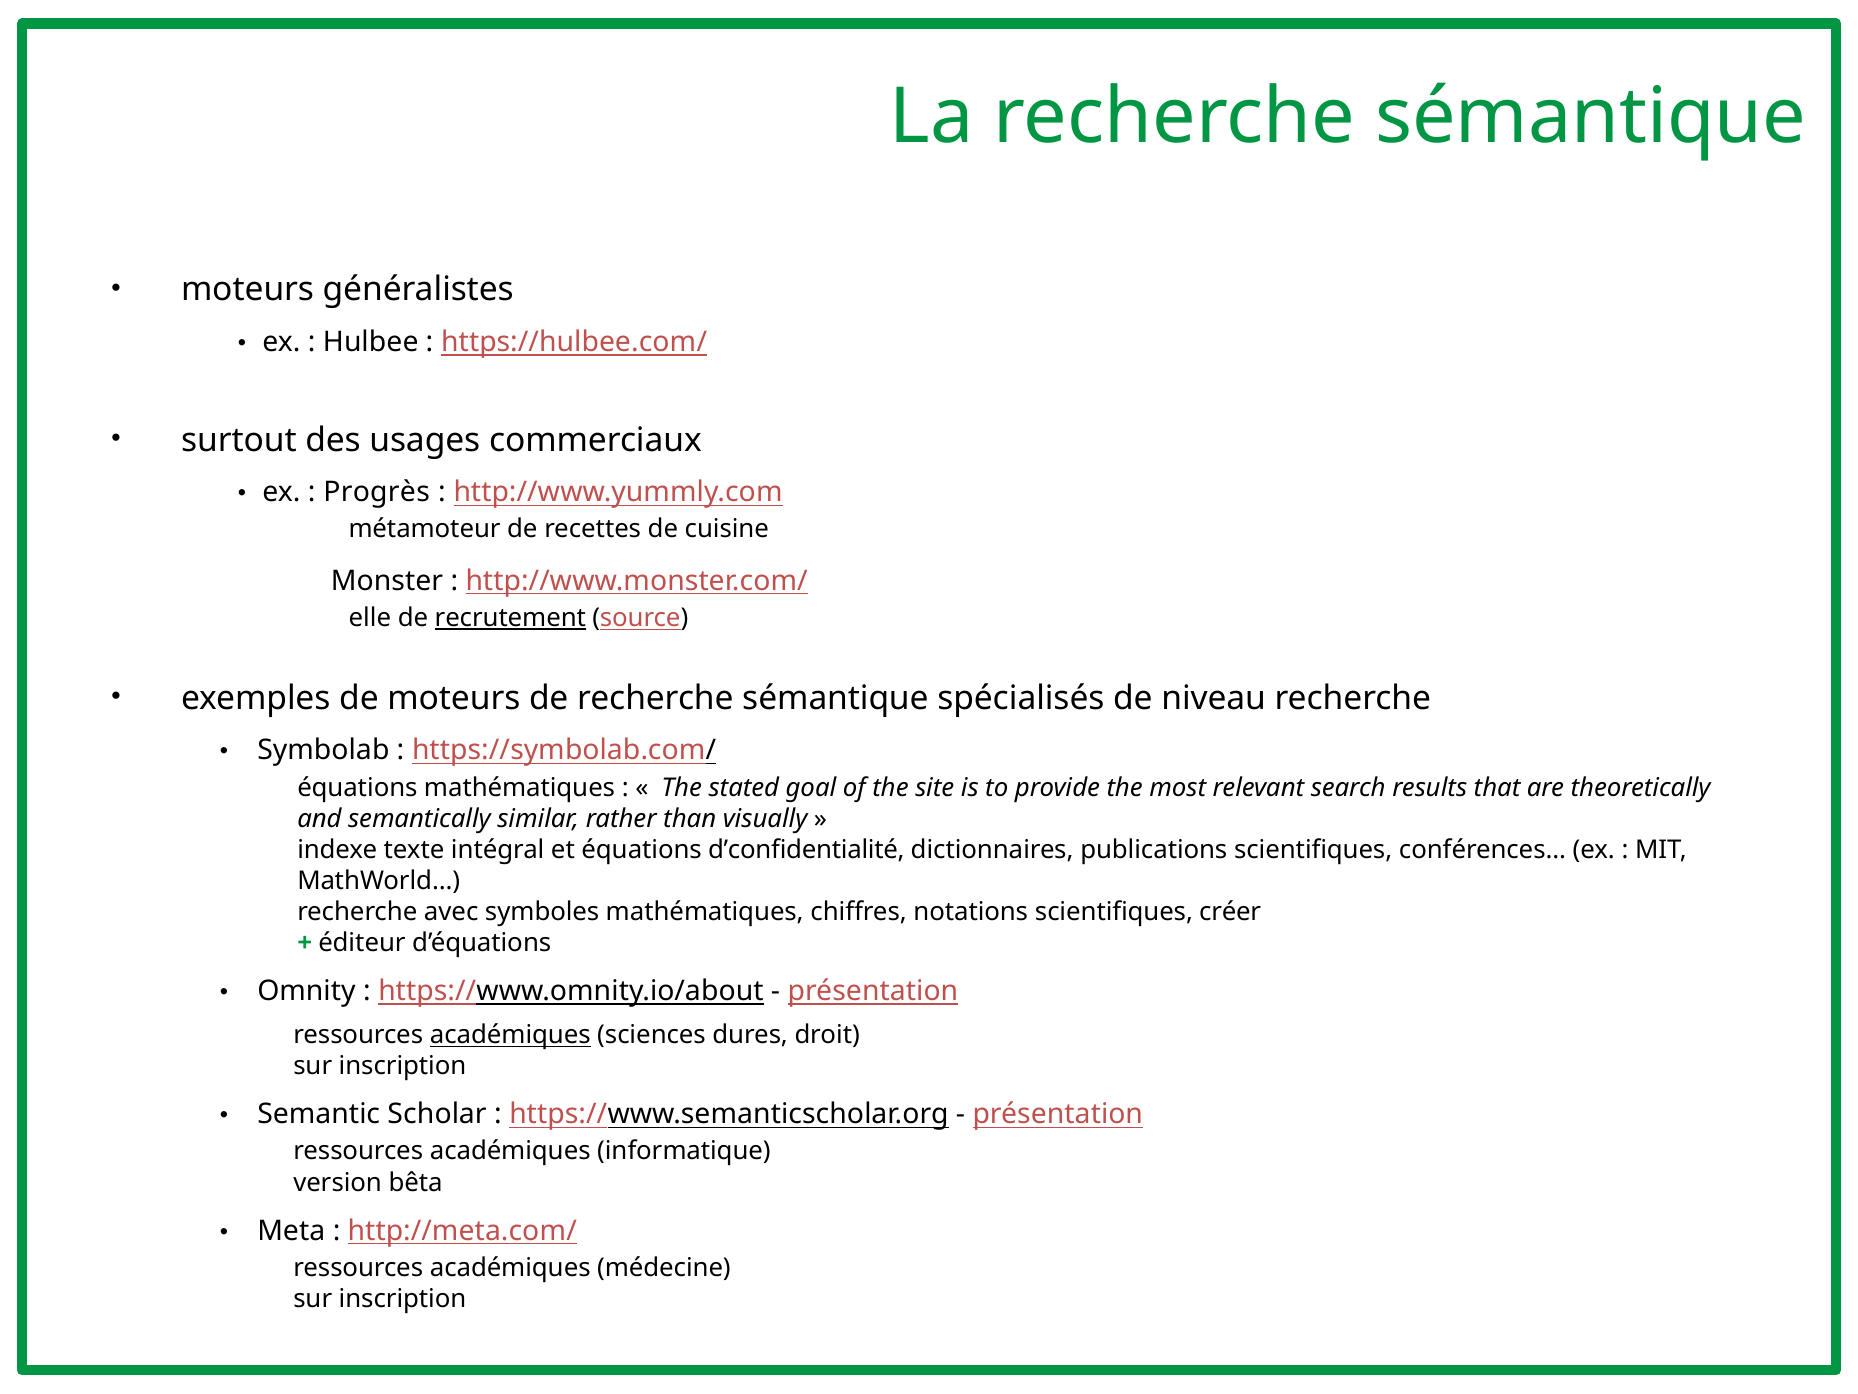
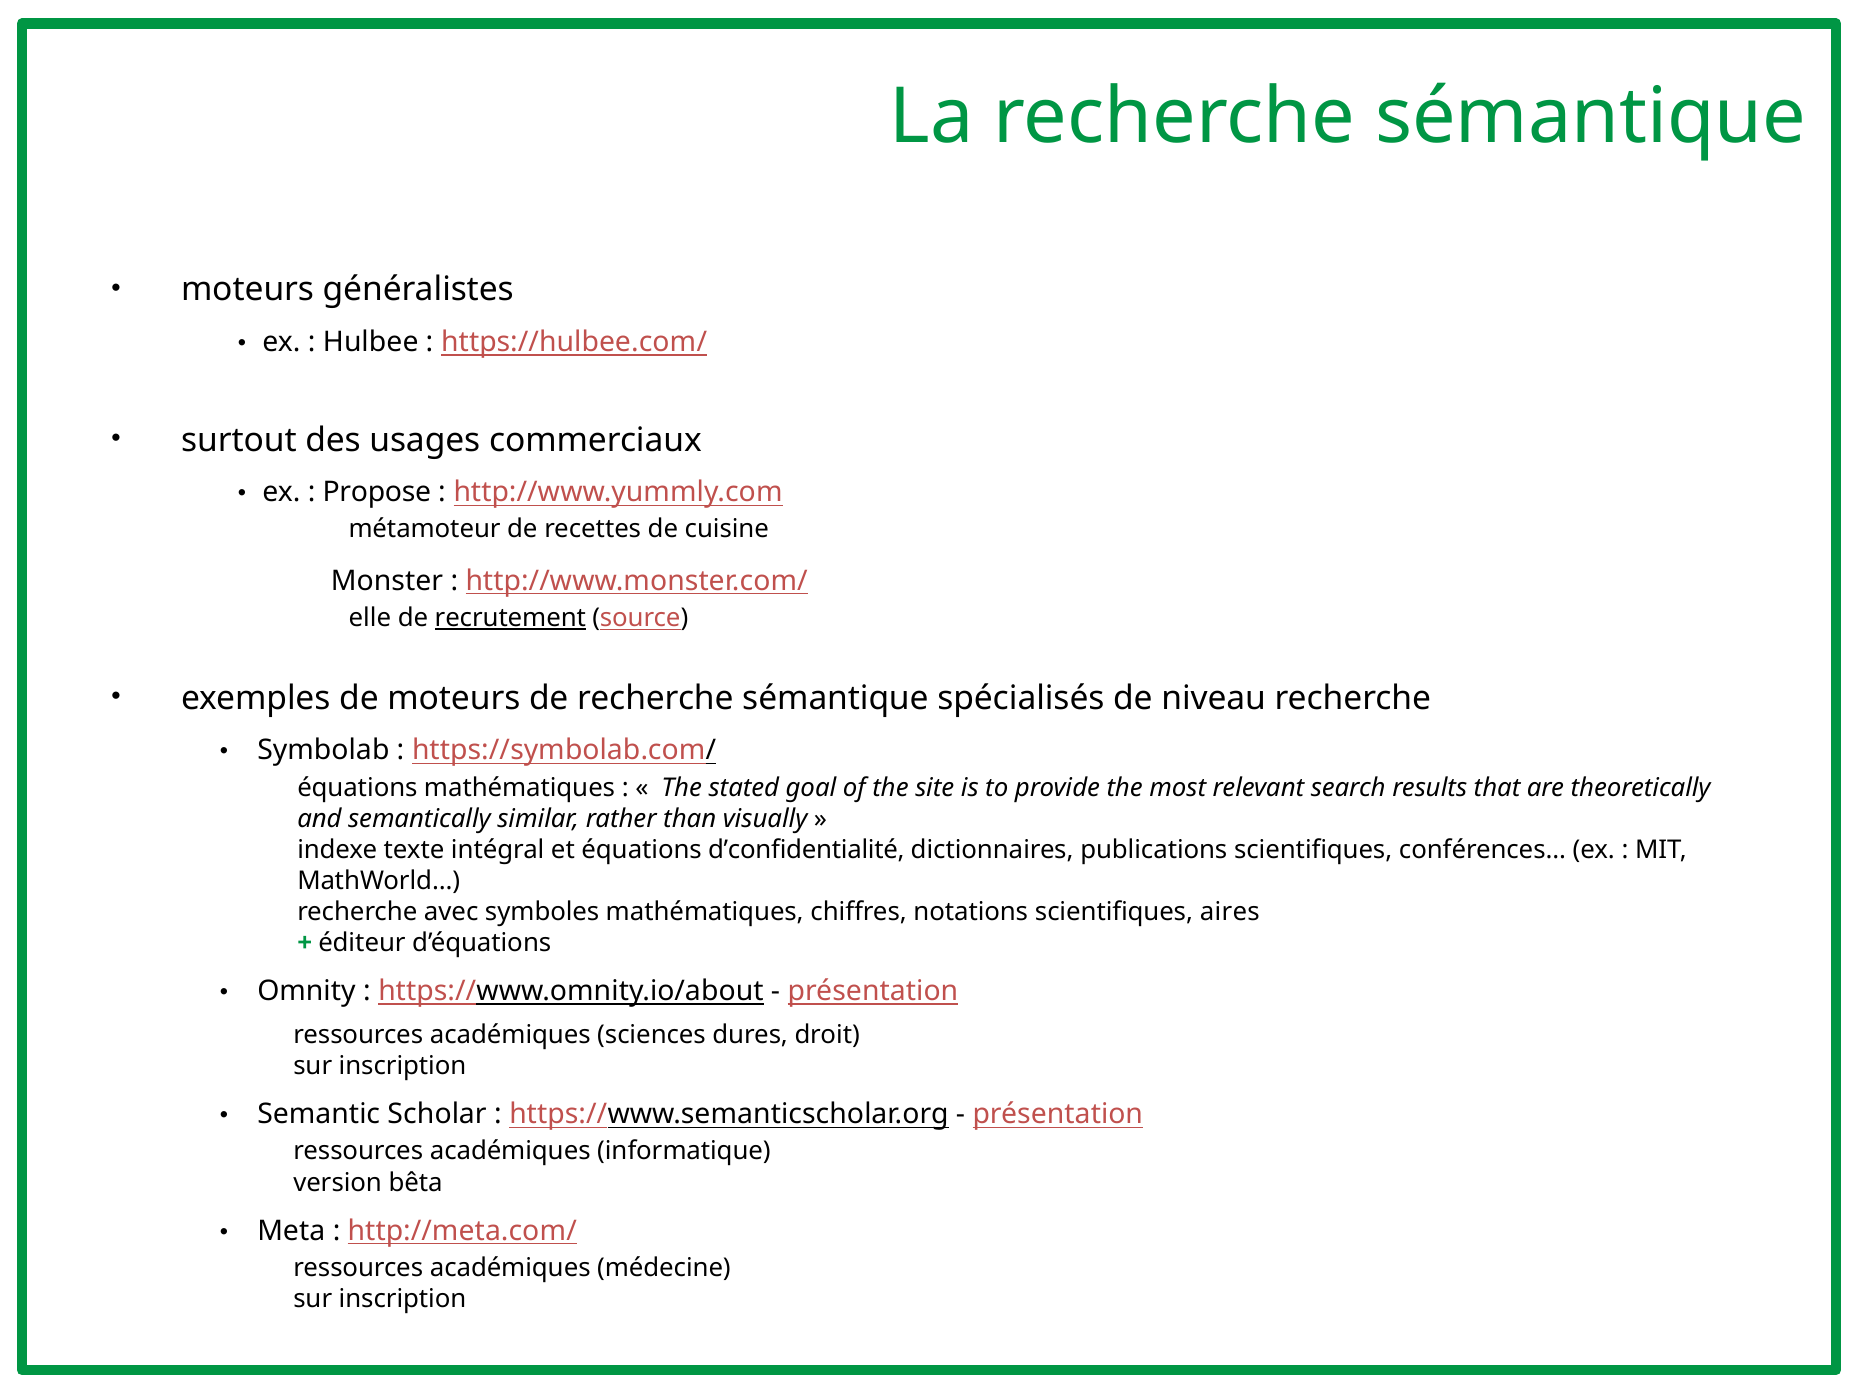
Progrès: Progrès -> Propose
créer: créer -> aires
académiques at (510, 1035) underline: present -> none
